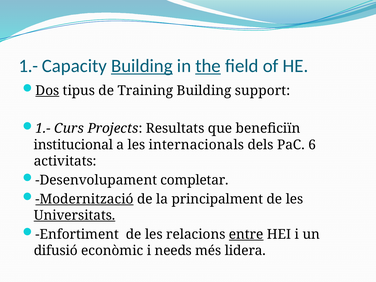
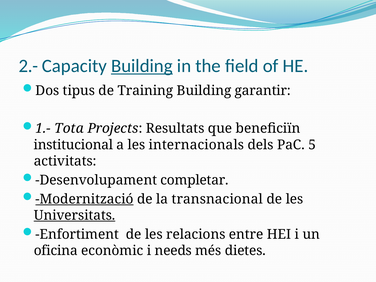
1.- at (28, 66): 1.- -> 2.-
the underline: present -> none
Dos underline: present -> none
support: support -> garantir
Curs: Curs -> Tota
6: 6 -> 5
principalment: principalment -> transnacional
entre underline: present -> none
difusió: difusió -> oficina
lidera: lidera -> dietes
